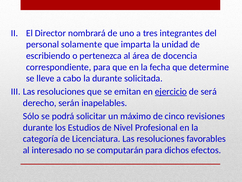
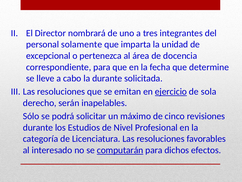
escribiendo: escribiendo -> excepcional
será: será -> sola
computarán underline: none -> present
